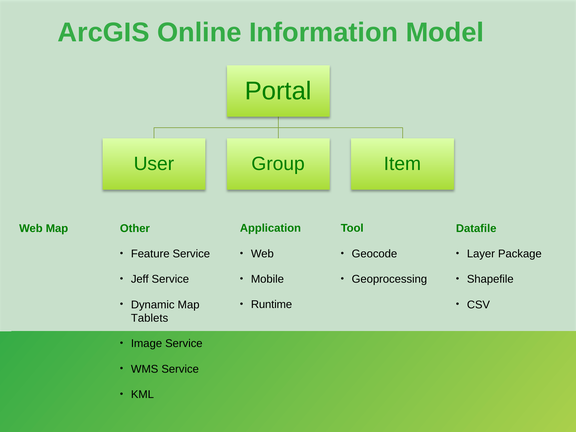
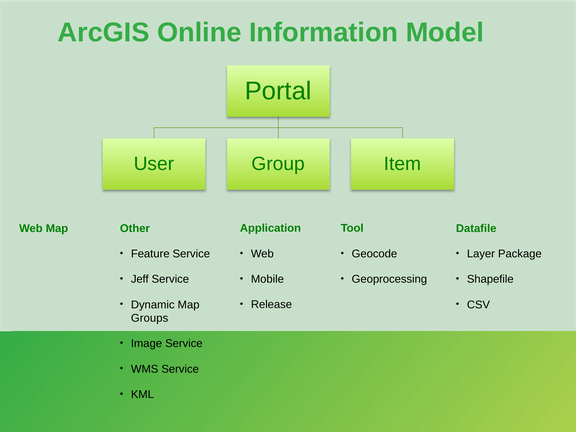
Runtime: Runtime -> Release
Tablets: Tablets -> Groups
